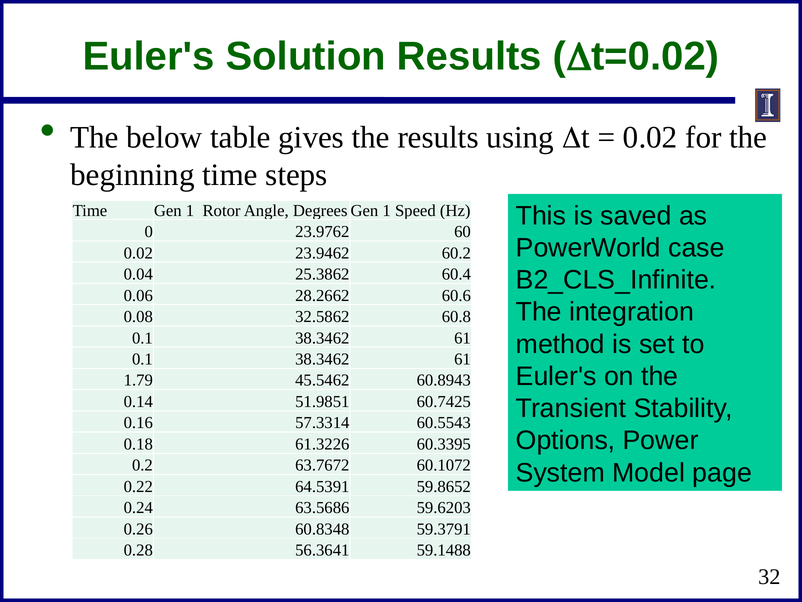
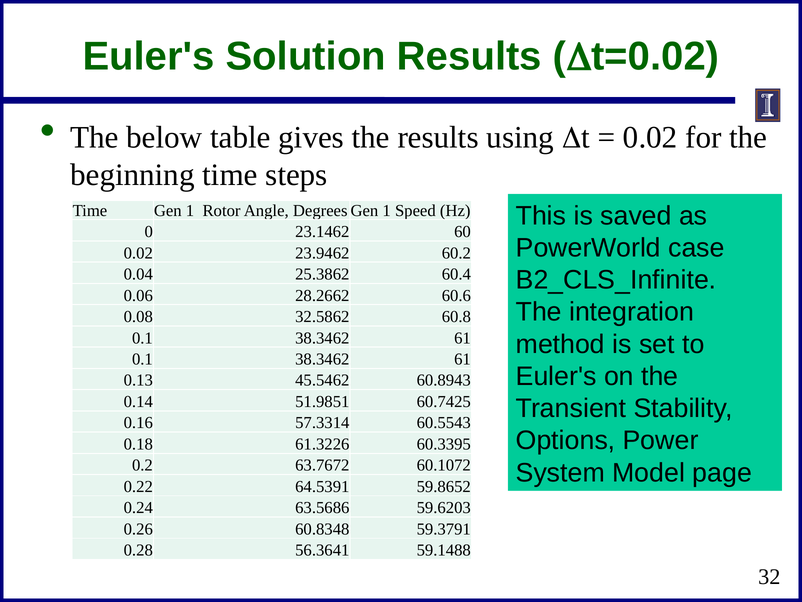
23.9762: 23.9762 -> 23.1462
1.79: 1.79 -> 0.13
